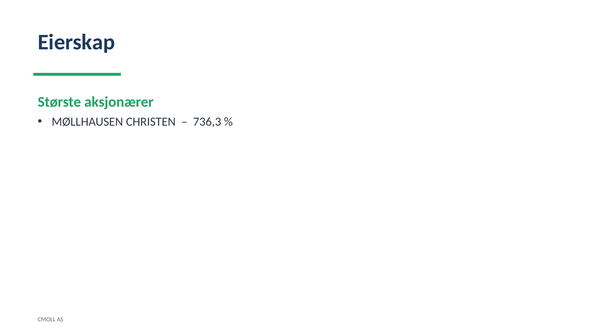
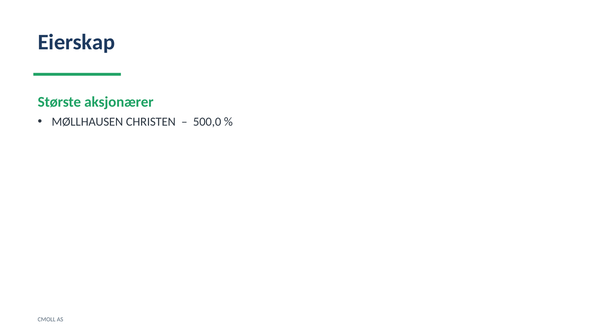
736,3: 736,3 -> 500,0
